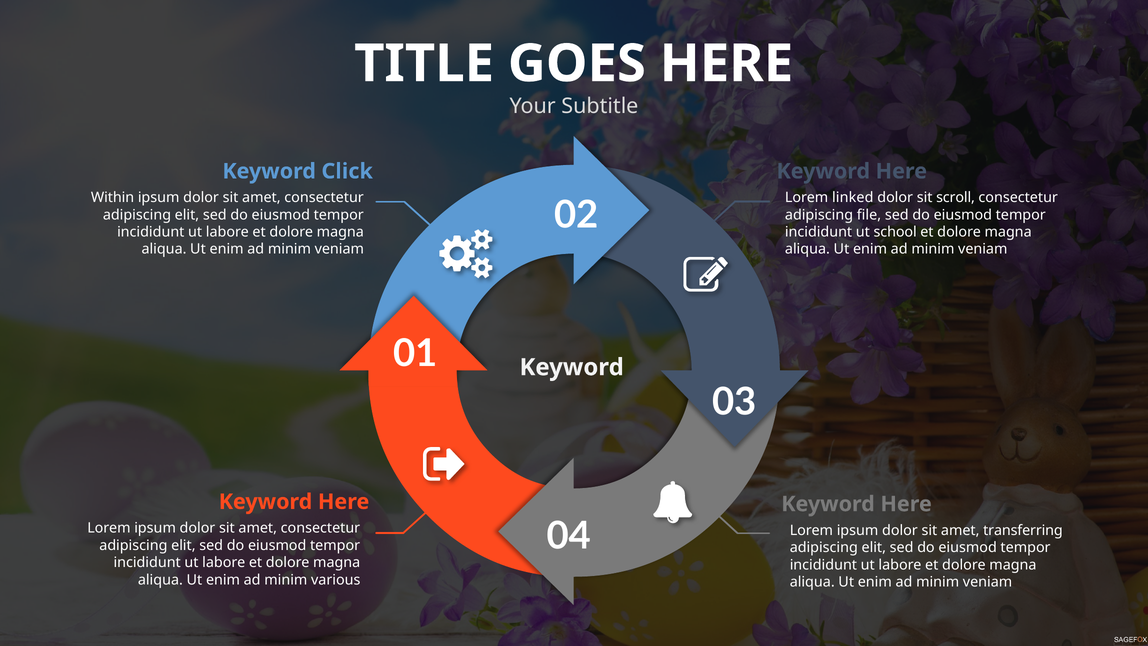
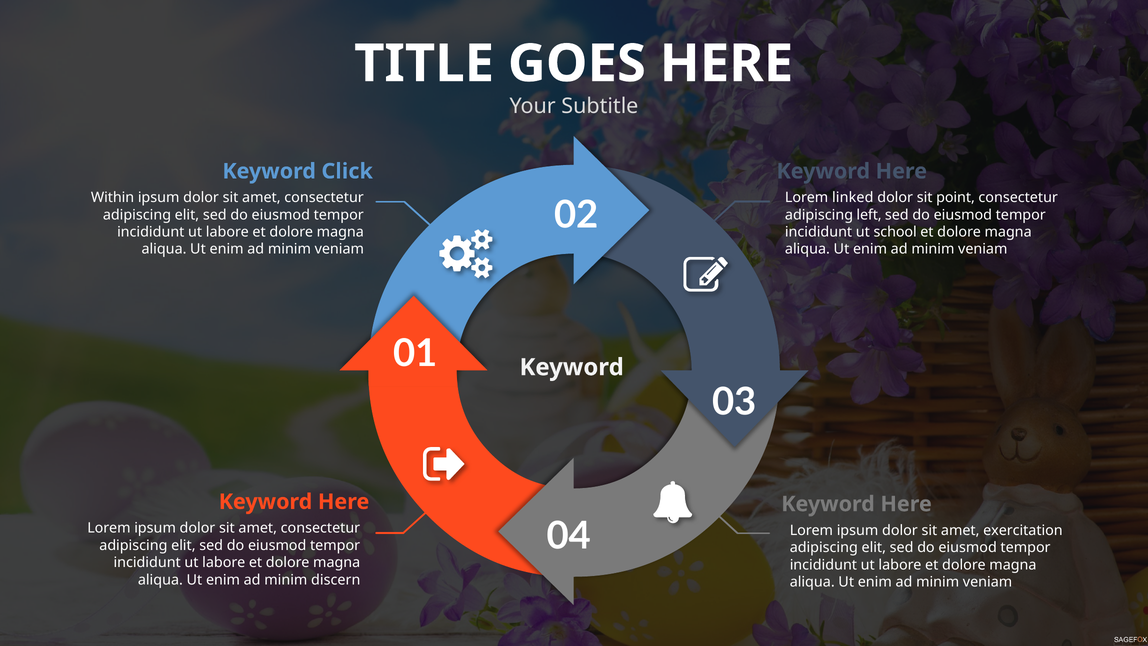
scroll: scroll -> point
file: file -> left
transferring: transferring -> exercitation
various: various -> discern
